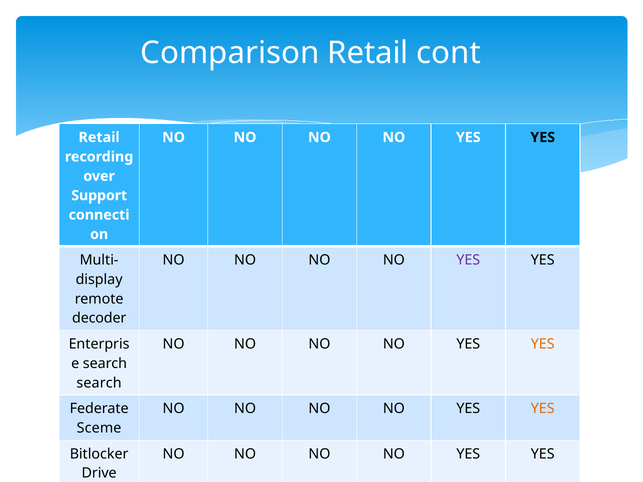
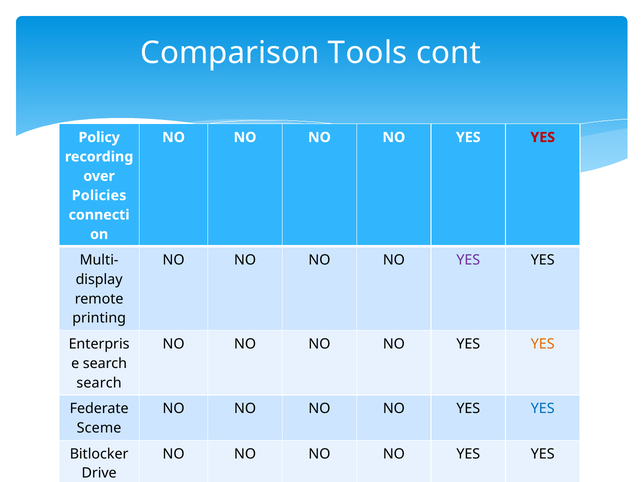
Comparison Retail: Retail -> Tools
Retail at (99, 137): Retail -> Policy
YES at (543, 137) colour: black -> red
Support: Support -> Policies
decoder: decoder -> printing
YES at (543, 409) colour: orange -> blue
